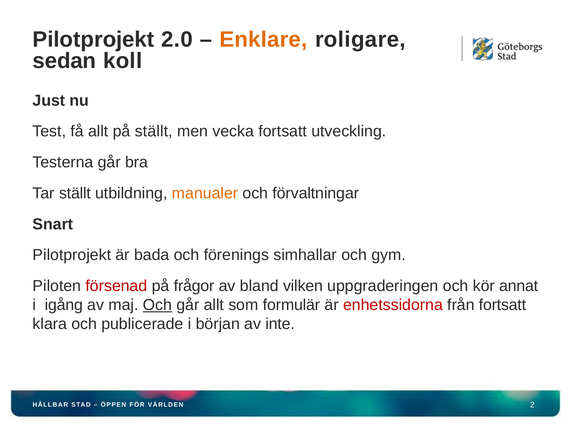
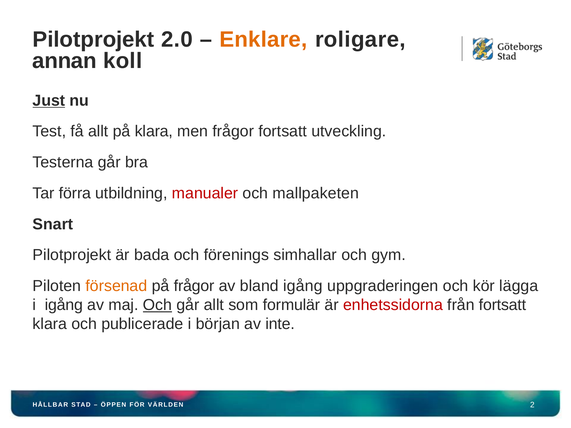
sedan: sedan -> annan
Just underline: none -> present
på ställt: ställt -> klara
men vecka: vecka -> frågor
Tar ställt: ställt -> förra
manualer colour: orange -> red
förvaltningar: förvaltningar -> mallpaketen
försenad colour: red -> orange
bland vilken: vilken -> igång
annat: annat -> lägga
